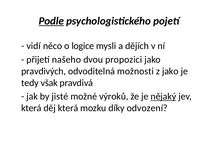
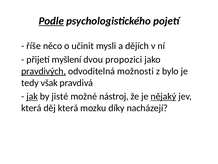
vidí: vidí -> říše
logice: logice -> učinit
našeho: našeho -> myšlení
pravdivých underline: none -> present
z jako: jako -> bylo
jak underline: none -> present
výroků: výroků -> nástroj
odvození: odvození -> nacházejí
